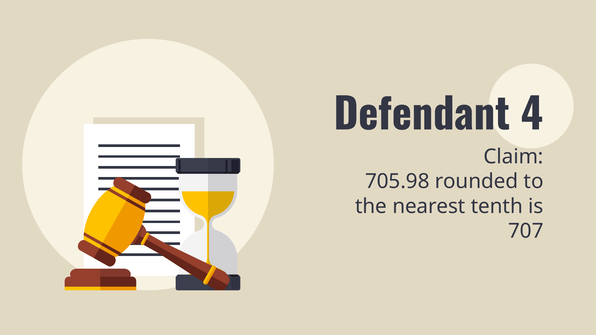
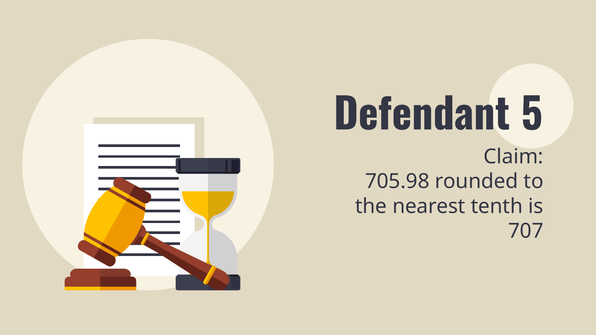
4: 4 -> 5
